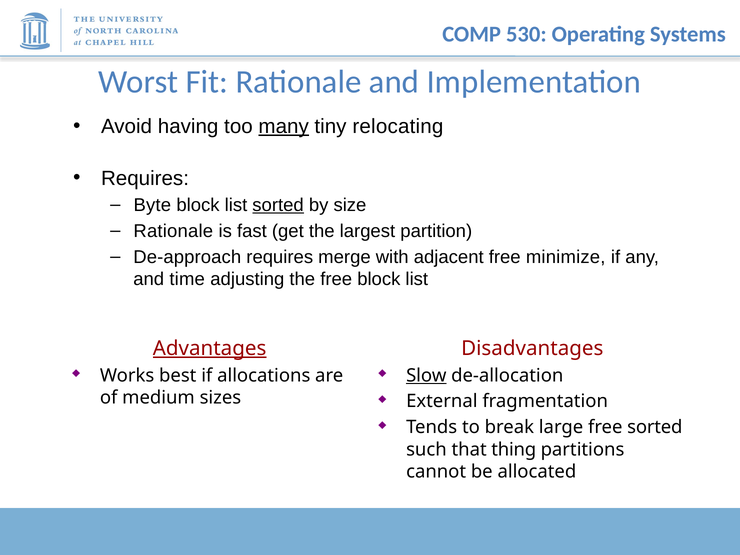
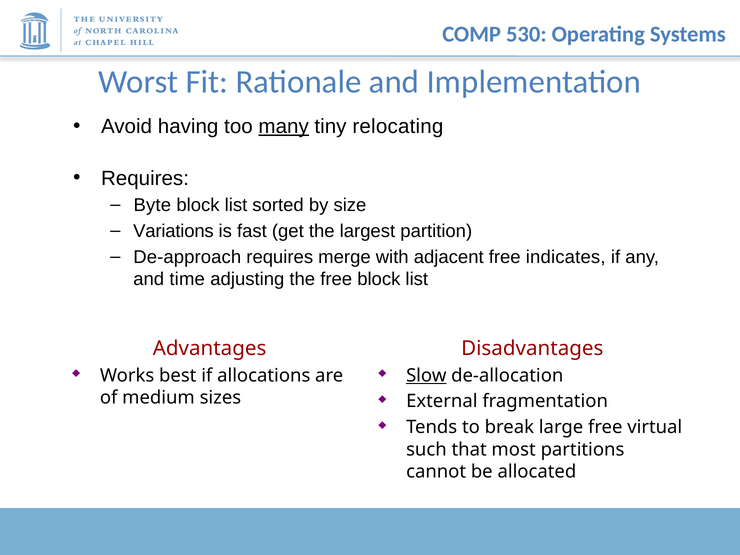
sorted at (278, 205) underline: present -> none
Rationale at (173, 231): Rationale -> Variations
minimize: minimize -> indicates
Advantages underline: present -> none
free sorted: sorted -> virtual
thing: thing -> most
